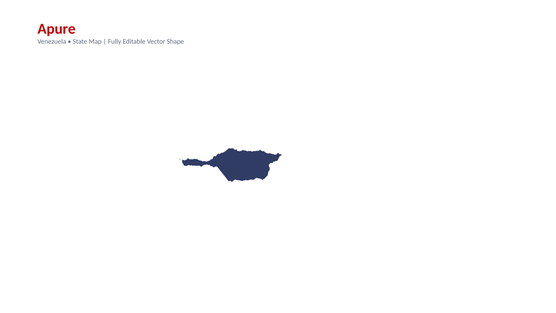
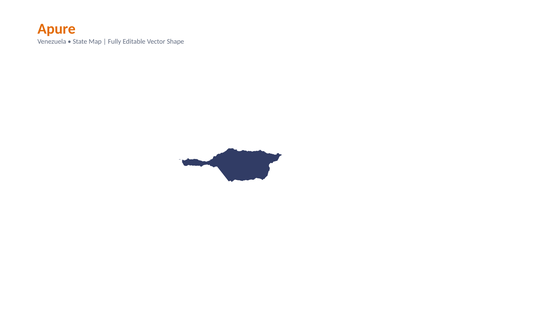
Apure colour: red -> orange
